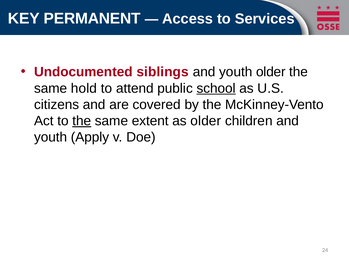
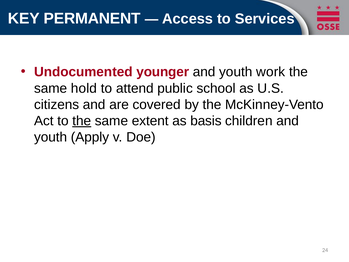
siblings: siblings -> younger
youth older: older -> work
school underline: present -> none
as older: older -> basis
